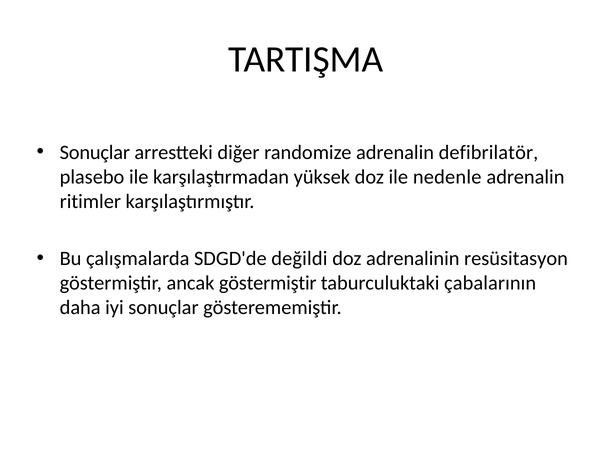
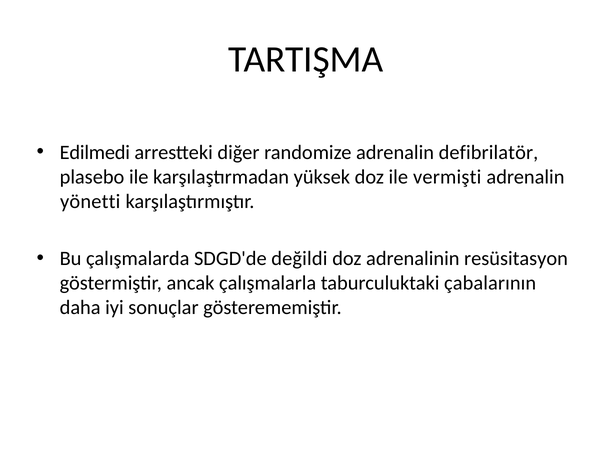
Sonuçlar at (95, 152): Sonuçlar -> Edilmedi
nedenle: nedenle -> vermişti
ritimler: ritimler -> yönetti
ancak göstermiştir: göstermiştir -> çalışmalarla
